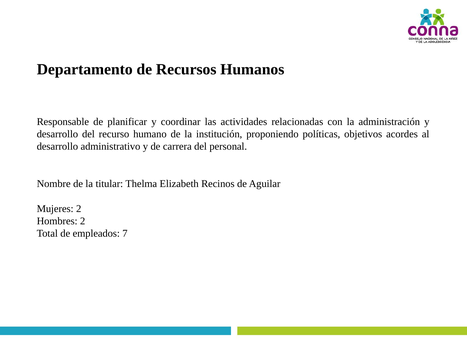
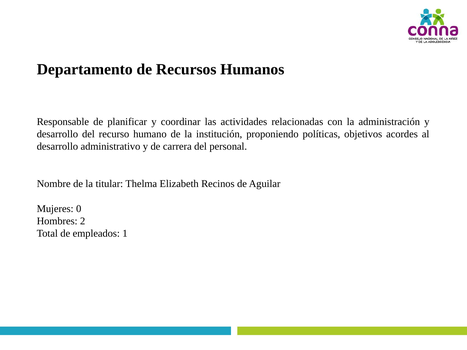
Mujeres 2: 2 -> 0
7: 7 -> 1
